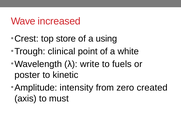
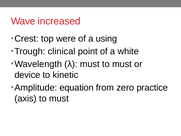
store: store -> were
λ write: write -> must
fuels at (122, 64): fuels -> must
poster: poster -> device
intensity: intensity -> equation
created: created -> practice
